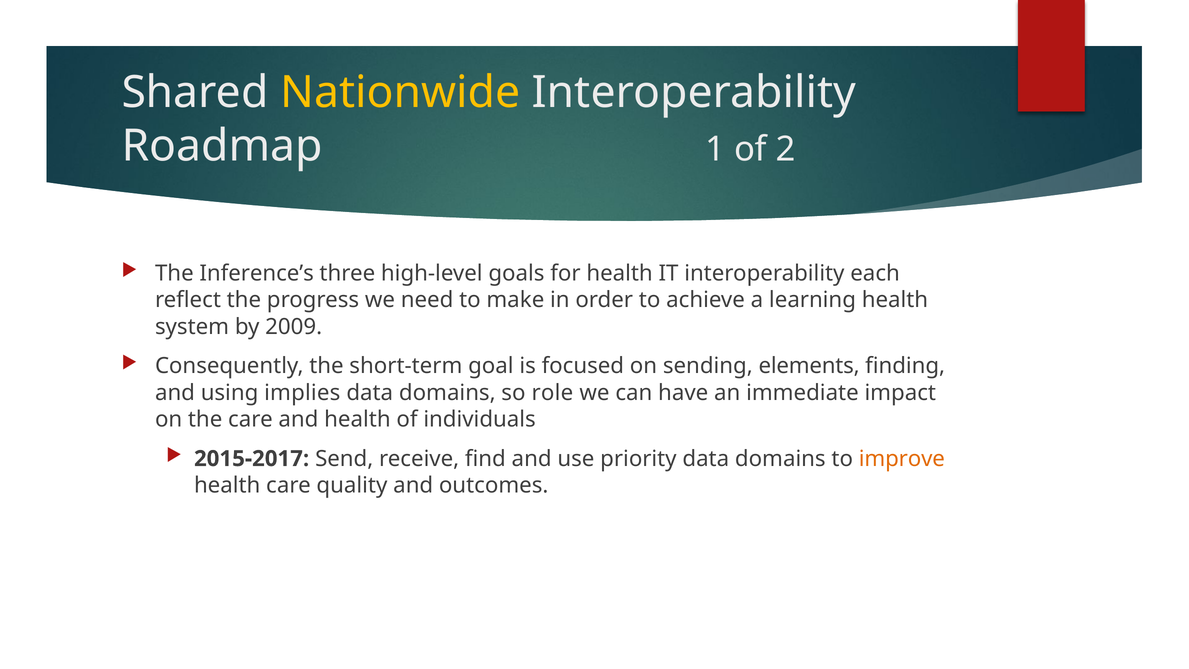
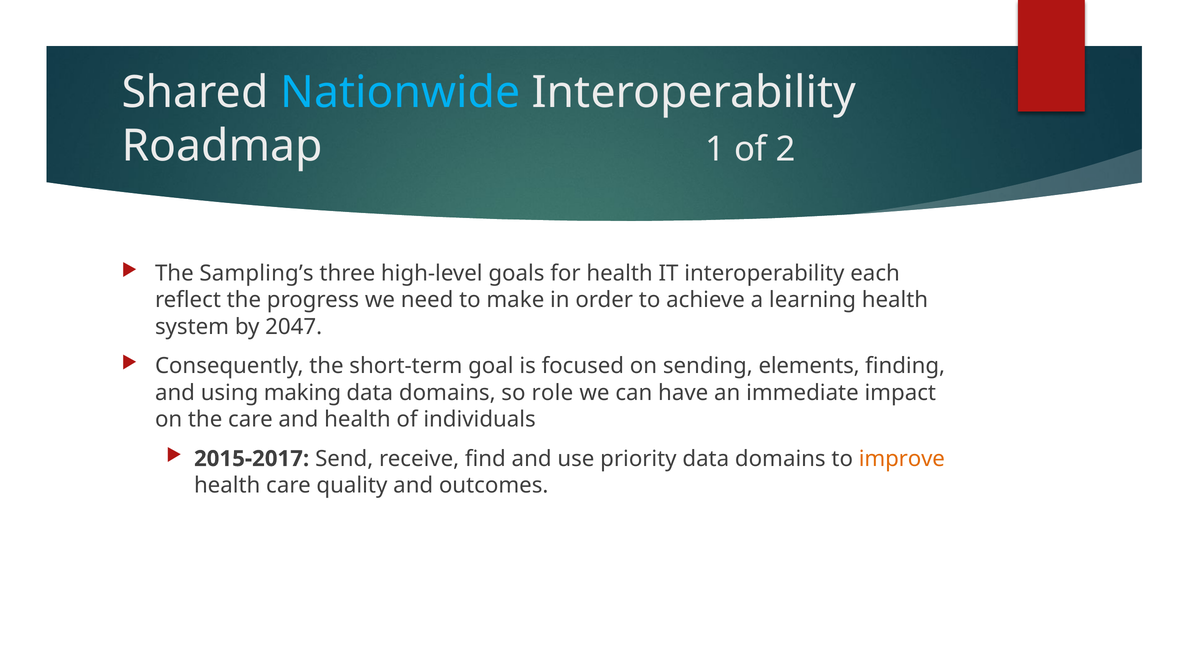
Nationwide colour: yellow -> light blue
Inference’s: Inference’s -> Sampling’s
2009: 2009 -> 2047
implies: implies -> making
